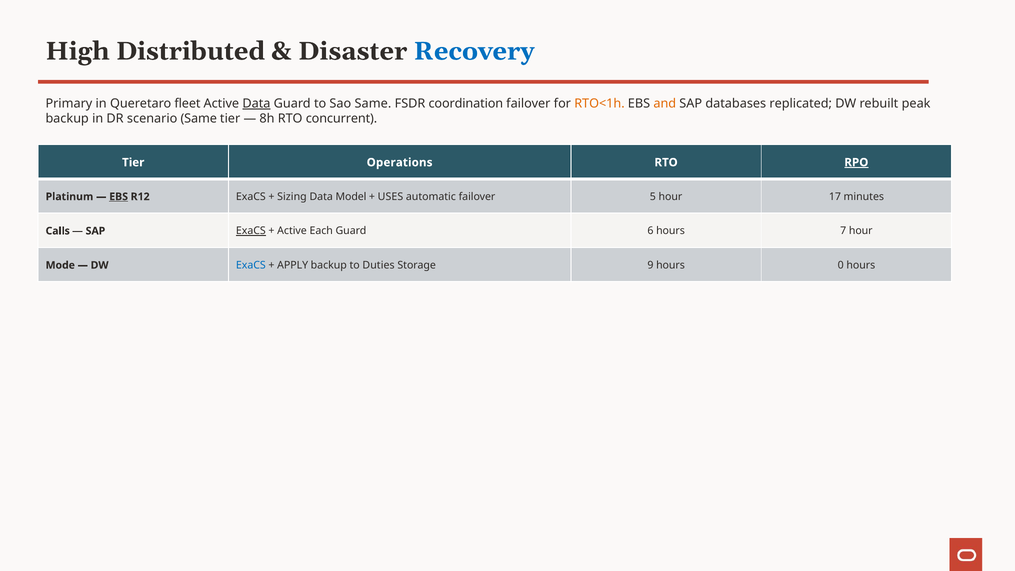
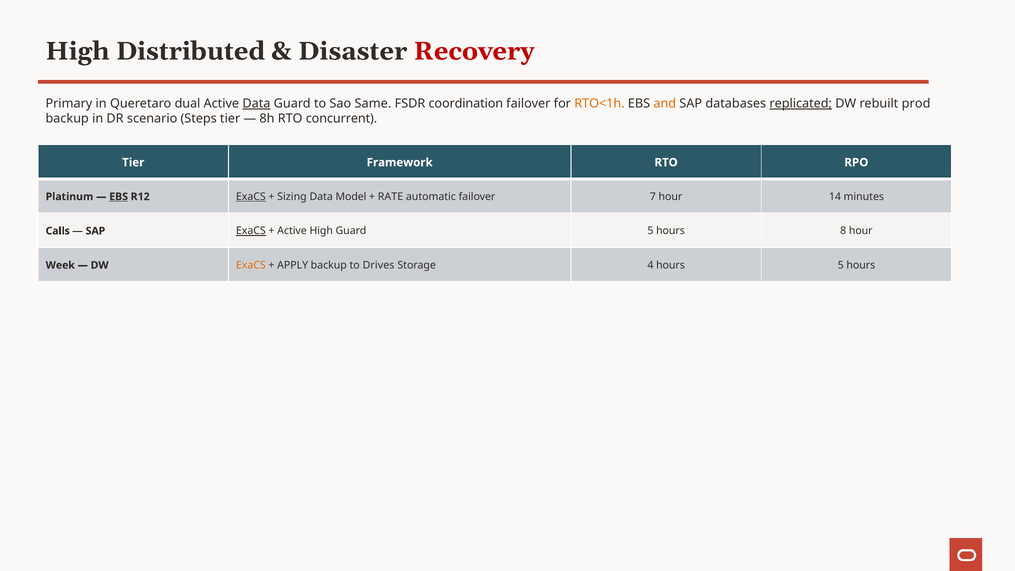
Recovery colour: blue -> red
fleet: fleet -> dual
replicated underline: none -> present
peak: peak -> prod
scenario Same: Same -> Steps
Operations: Operations -> Framework
RPO underline: present -> none
ExaCS at (251, 197) underline: none -> present
USES: USES -> RATE
5: 5 -> 7
17: 17 -> 14
Active Each: Each -> High
Guard 6: 6 -> 5
7: 7 -> 8
Mode: Mode -> Week
ExaCS at (251, 265) colour: blue -> orange
Duties: Duties -> Drives
9: 9 -> 4
hours 0: 0 -> 5
